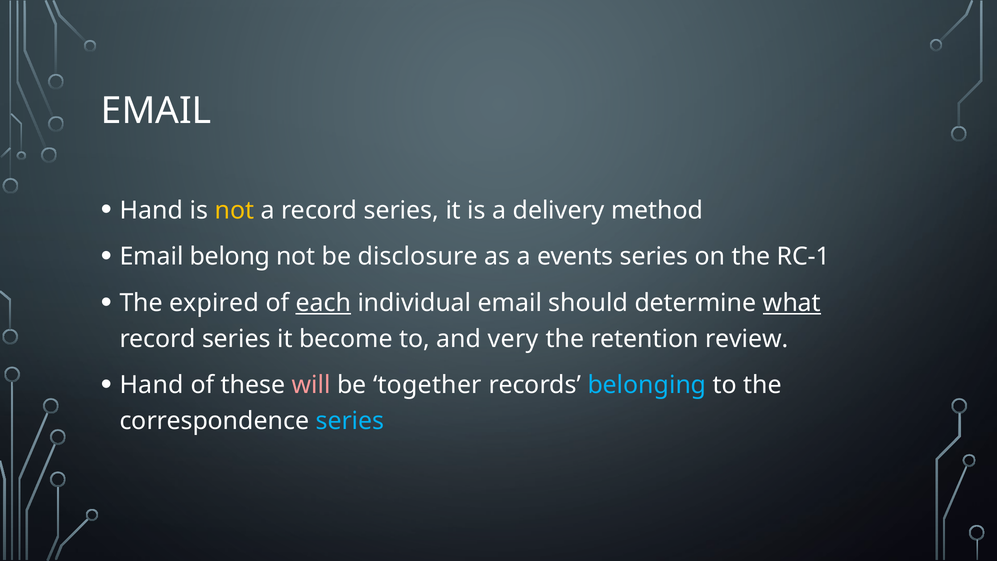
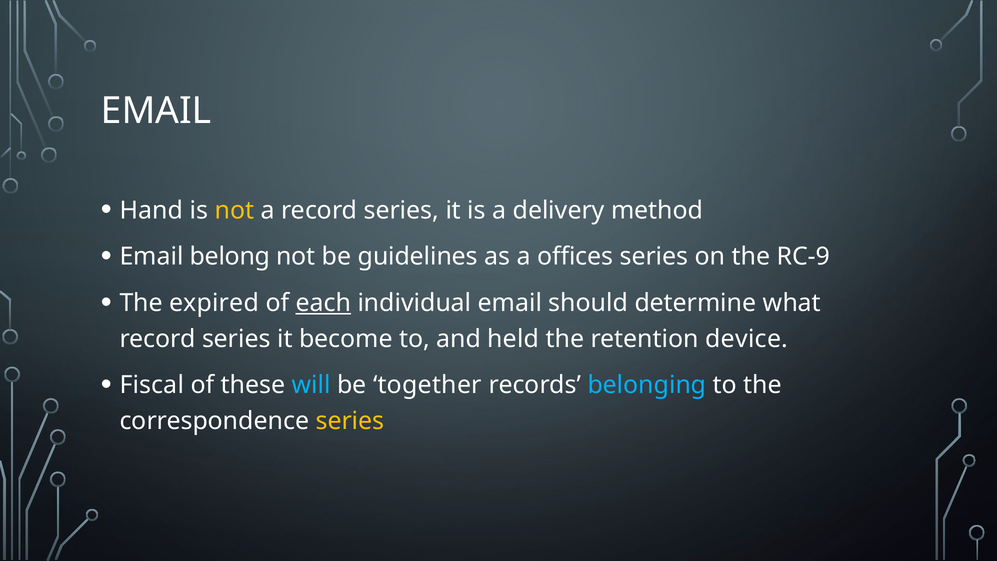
disclosure: disclosure -> guidelines
events: events -> offices
RC-1: RC-1 -> RC-9
what underline: present -> none
very: very -> held
review: review -> device
Hand at (152, 385): Hand -> Fiscal
will colour: pink -> light blue
series at (350, 421) colour: light blue -> yellow
